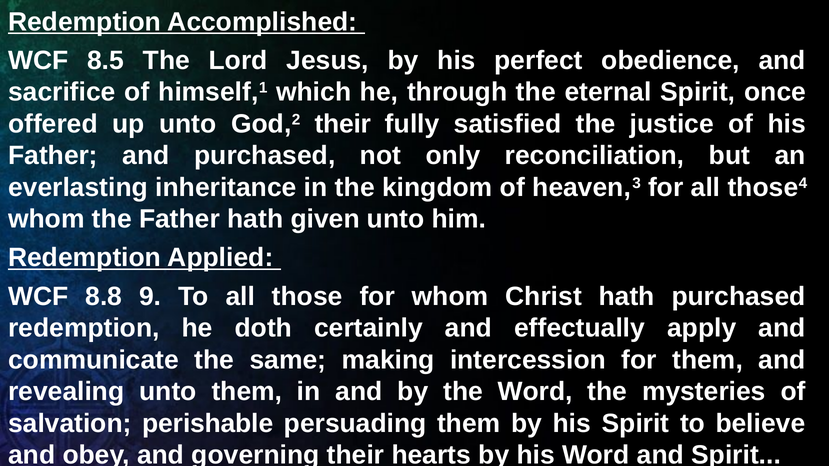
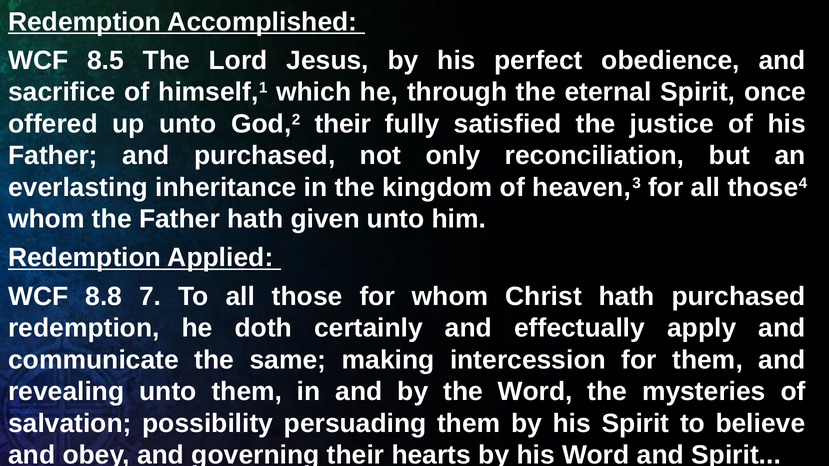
9: 9 -> 7
perishable: perishable -> possibility
